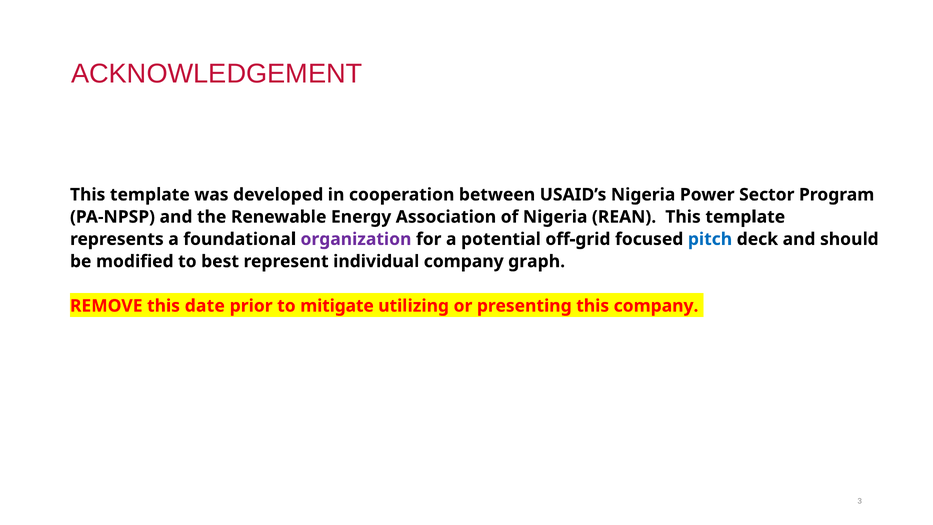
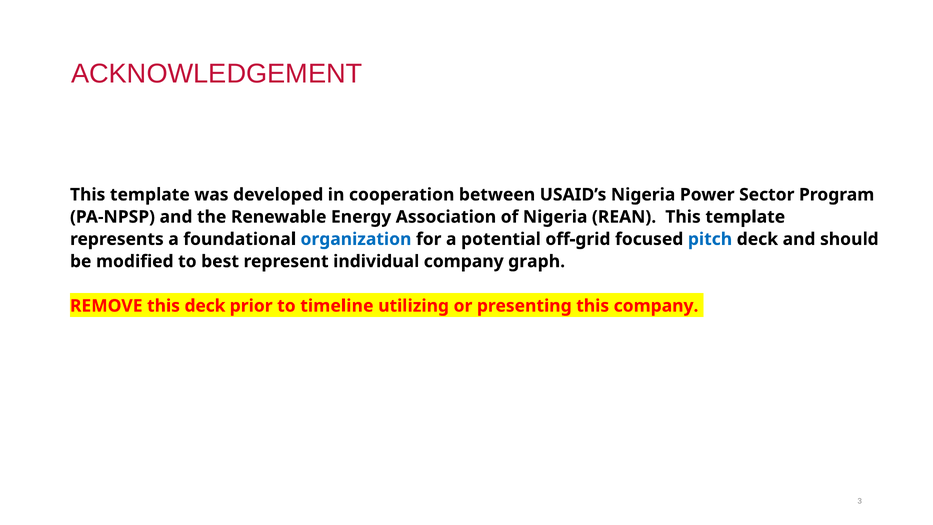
organization colour: purple -> blue
this date: date -> deck
mitigate: mitigate -> timeline
